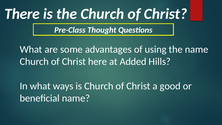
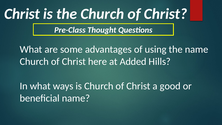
There at (22, 14): There -> Christ
